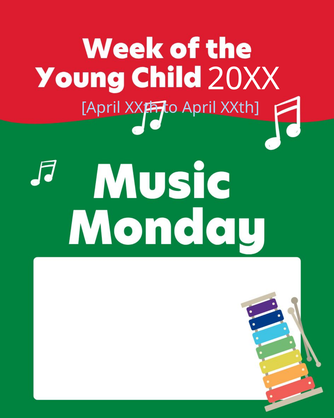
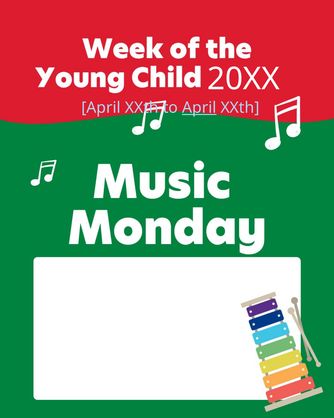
April at (199, 108) underline: none -> present
